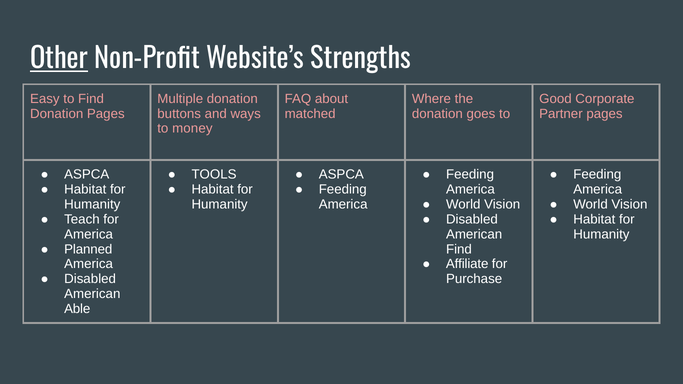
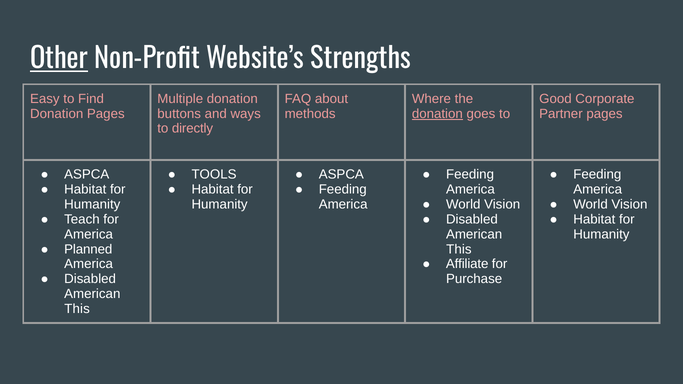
matched: matched -> methods
donation at (437, 114) underline: none -> present
money: money -> directly
Find at (459, 249): Find -> This
Able at (77, 309): Able -> This
